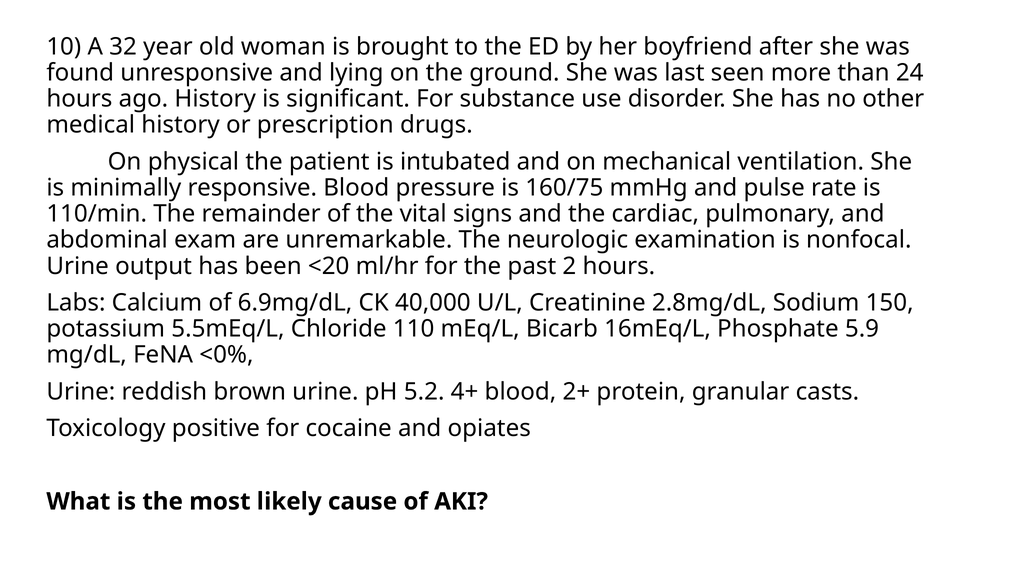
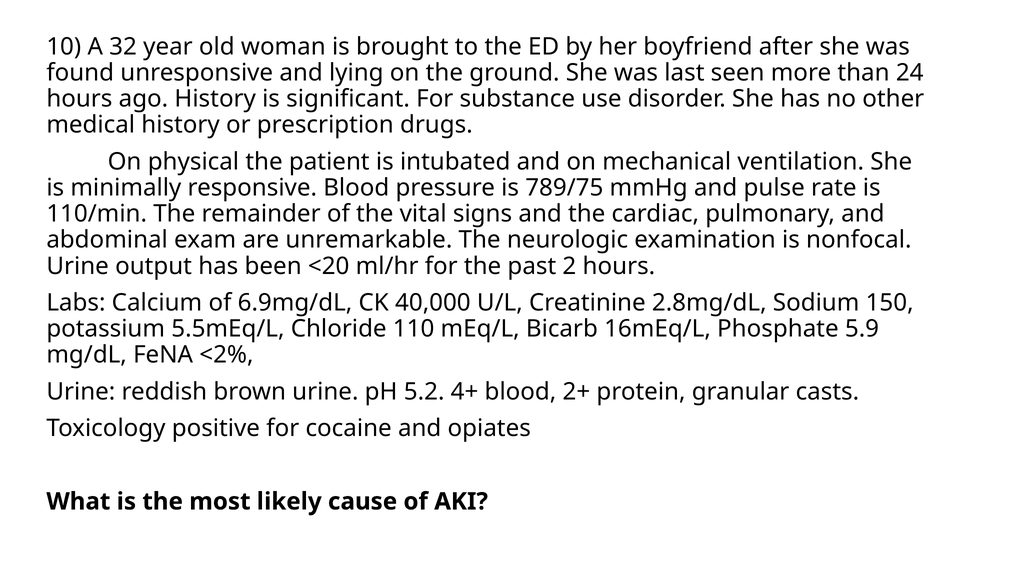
160/75: 160/75 -> 789/75
<0%: <0% -> <2%
